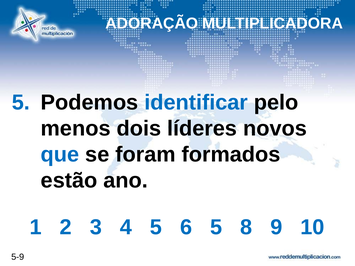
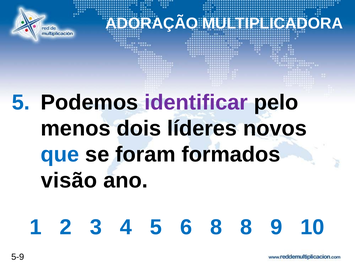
identificar colour: blue -> purple
estão: estão -> visão
6 5: 5 -> 8
